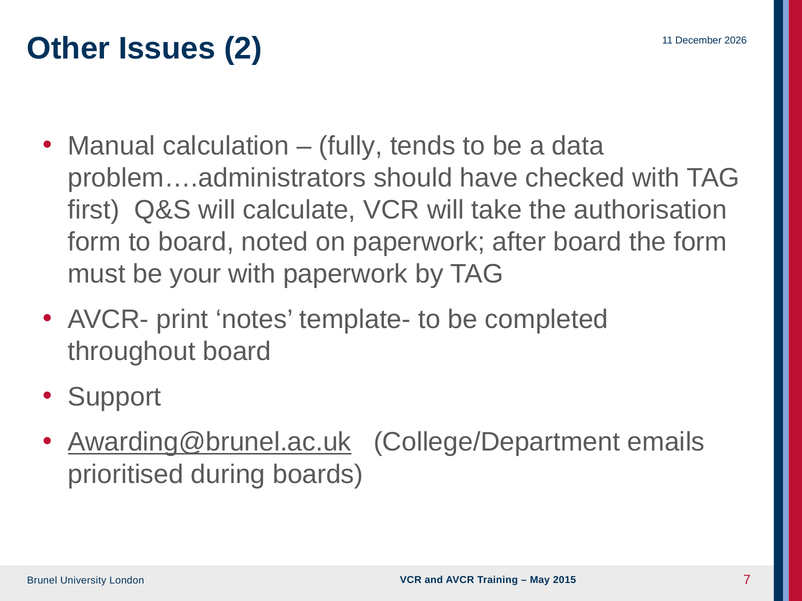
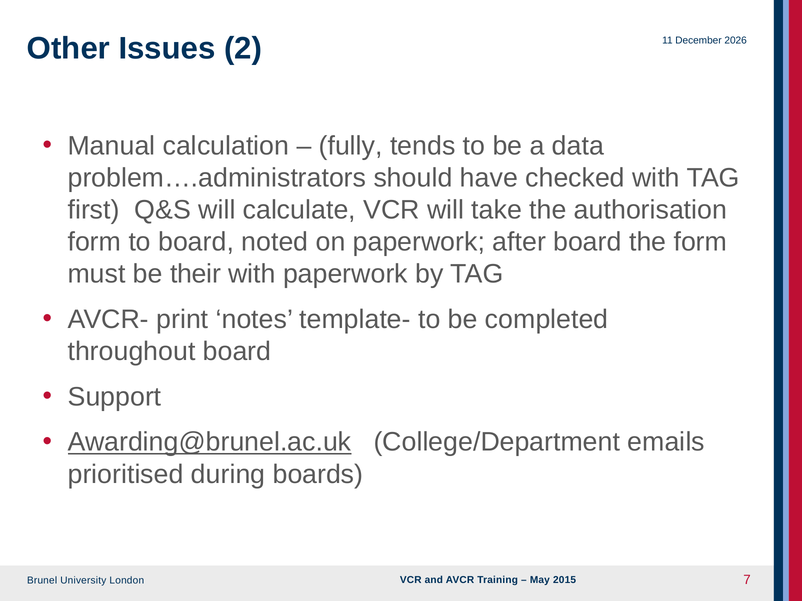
your: your -> their
